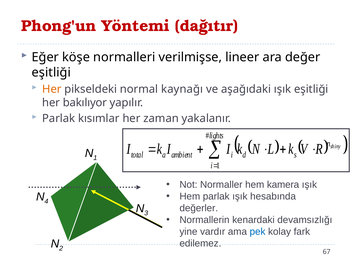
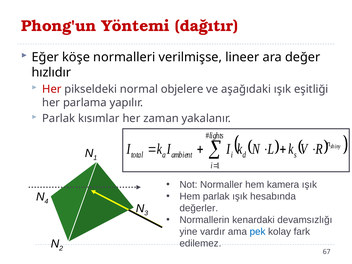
eşitliği at (51, 72): eşitliği -> hızlıdır
Her at (52, 89) colour: orange -> red
kaynağı: kaynağı -> objelere
bakılıyor: bakılıyor -> parlama
